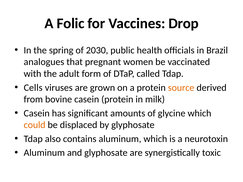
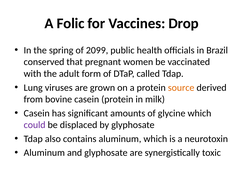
2030: 2030 -> 2099
analogues: analogues -> conserved
Cells: Cells -> Lung
could colour: orange -> purple
